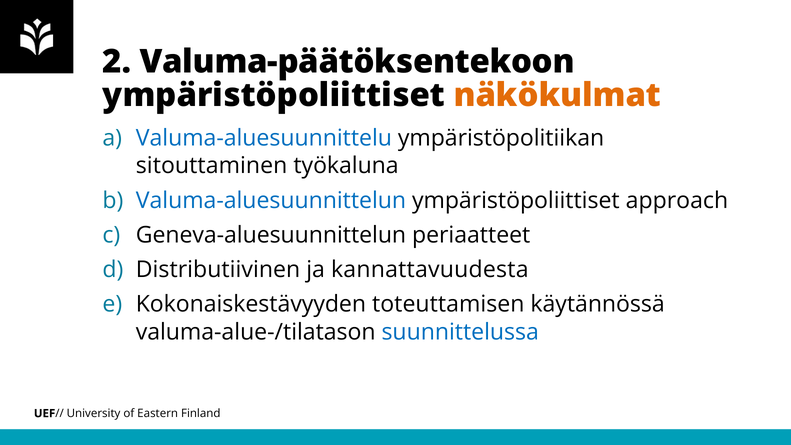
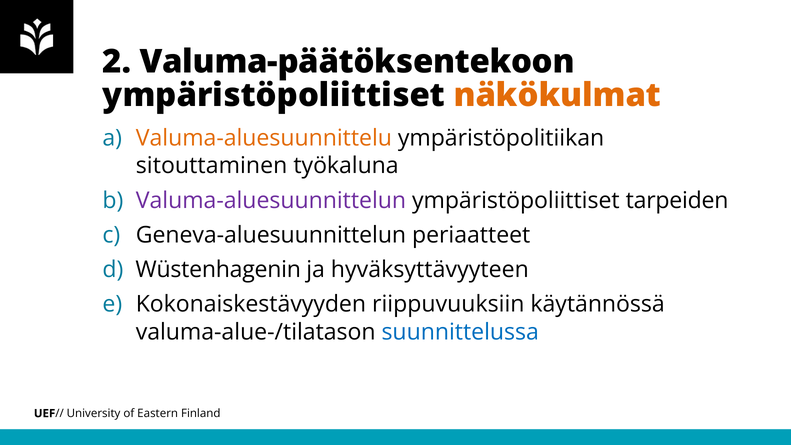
Valuma-aluesuunnittelu colour: blue -> orange
Valuma-aluesuunnittelun colour: blue -> purple
approach: approach -> tarpeiden
Distributiivinen: Distributiivinen -> Wüstenhagenin
kannattavuudesta: kannattavuudesta -> hyväksyttävyyteen
toteuttamisen: toteuttamisen -> riippuvuuksiin
